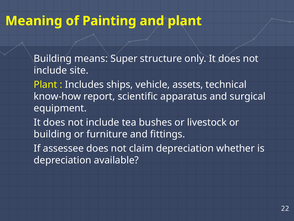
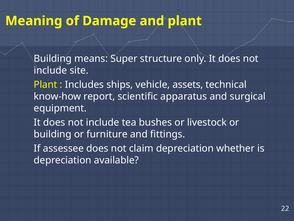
Painting: Painting -> Damage
